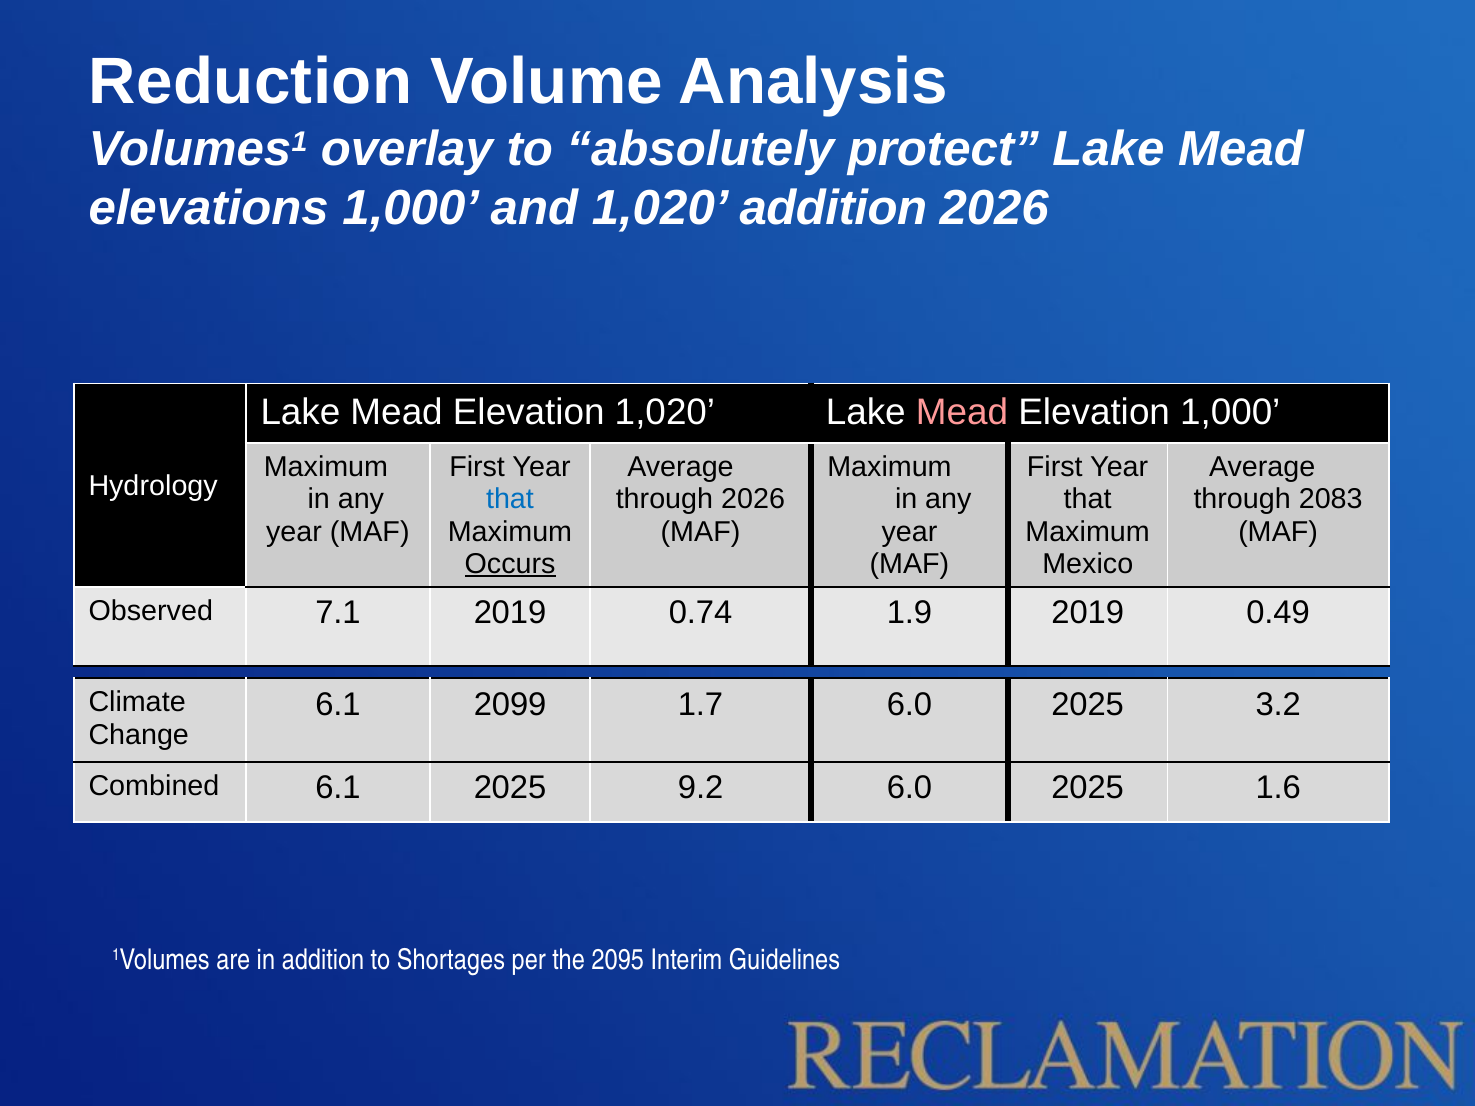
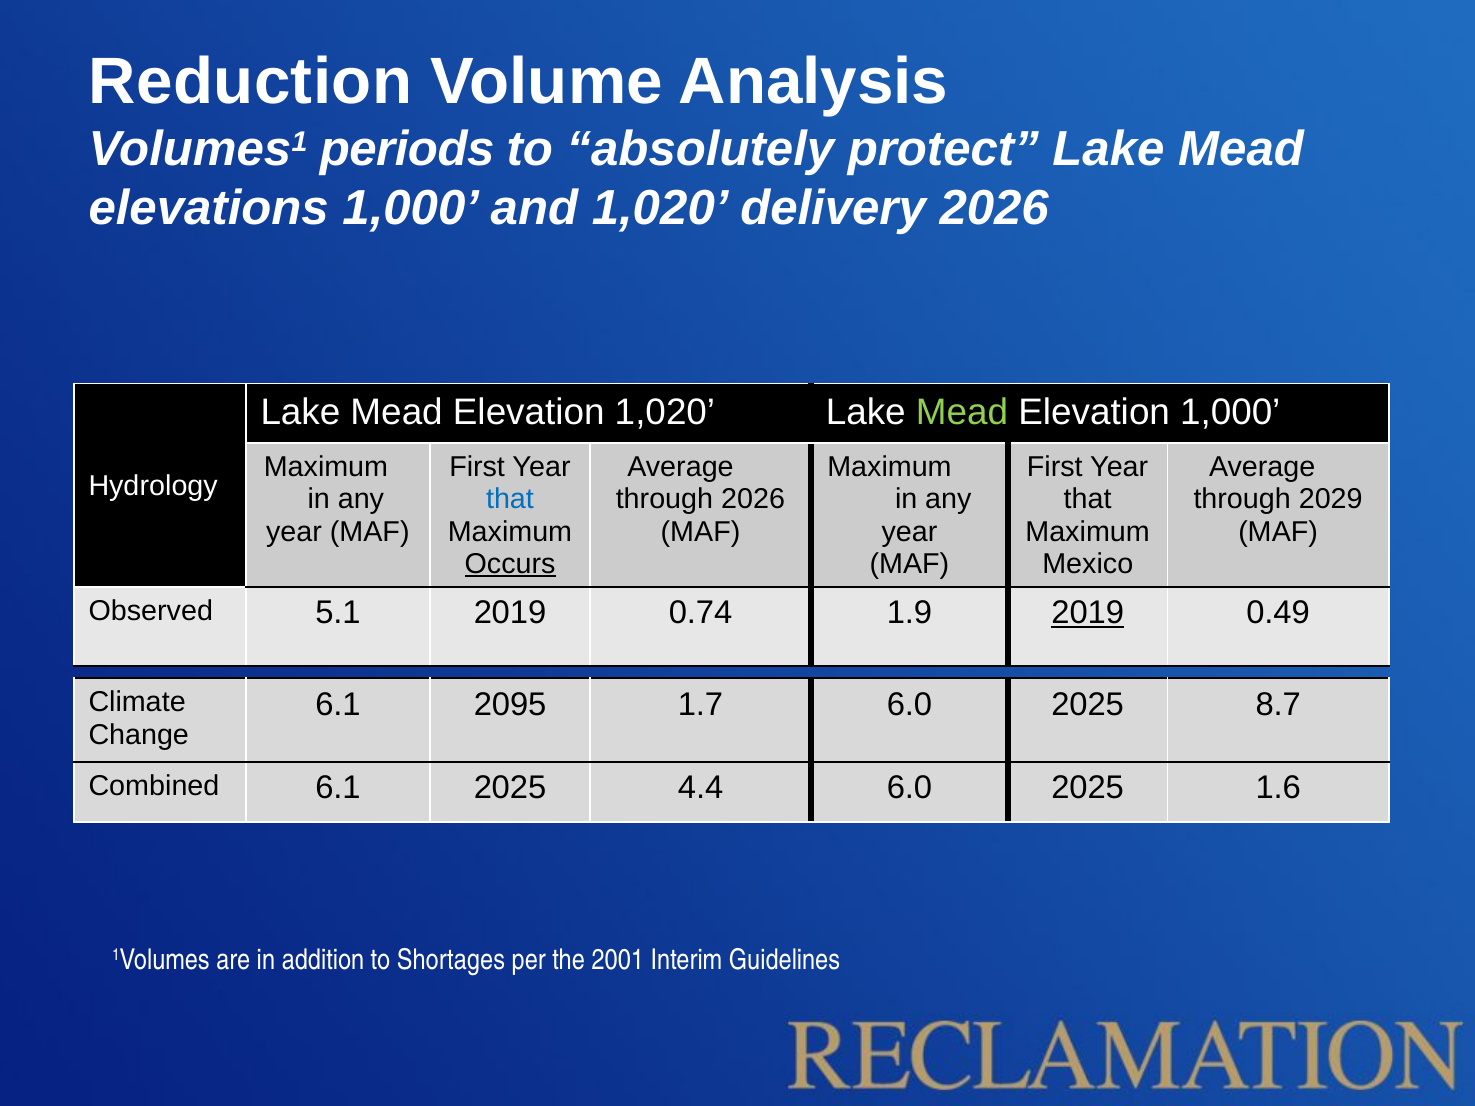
overlay: overlay -> periods
1,020 addition: addition -> delivery
Mead at (962, 412) colour: pink -> light green
2083: 2083 -> 2029
7.1: 7.1 -> 5.1
2019 at (1088, 613) underline: none -> present
2099: 2099 -> 2095
3.2: 3.2 -> 8.7
9.2: 9.2 -> 4.4
2095: 2095 -> 2001
